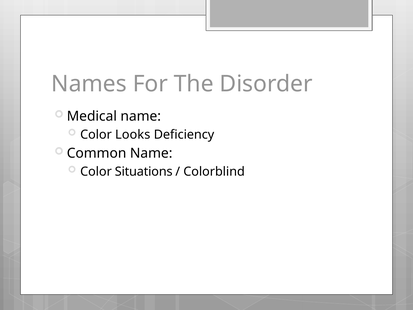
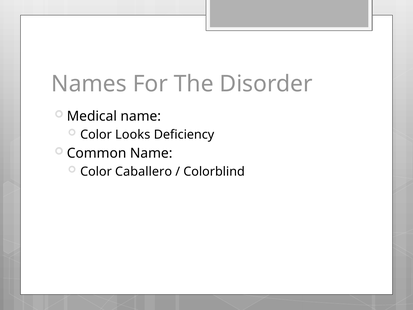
Situations: Situations -> Caballero
